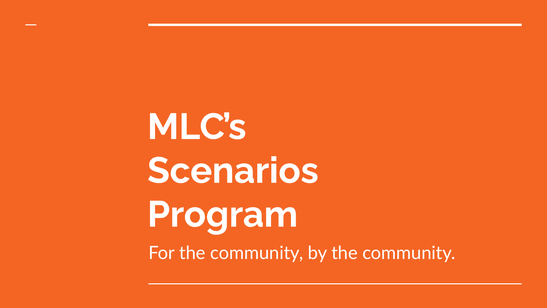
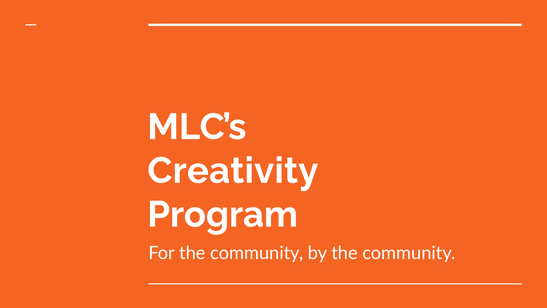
Scenarios: Scenarios -> Creativity
